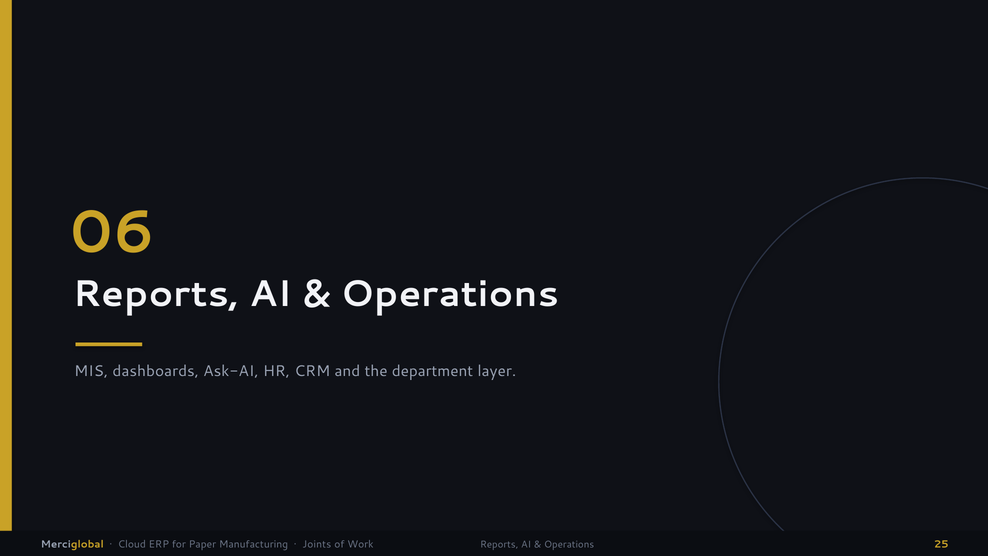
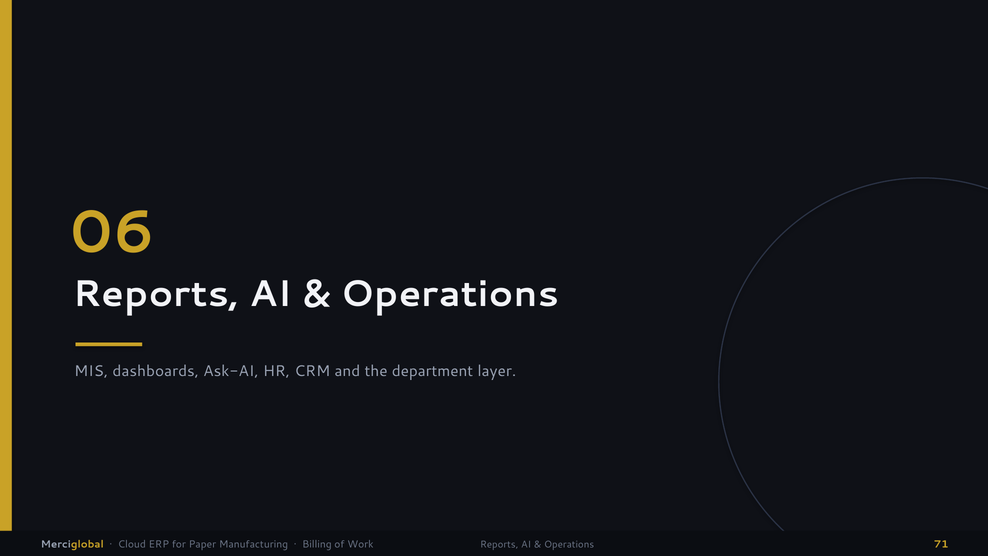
Joints: Joints -> Billing
25: 25 -> 71
